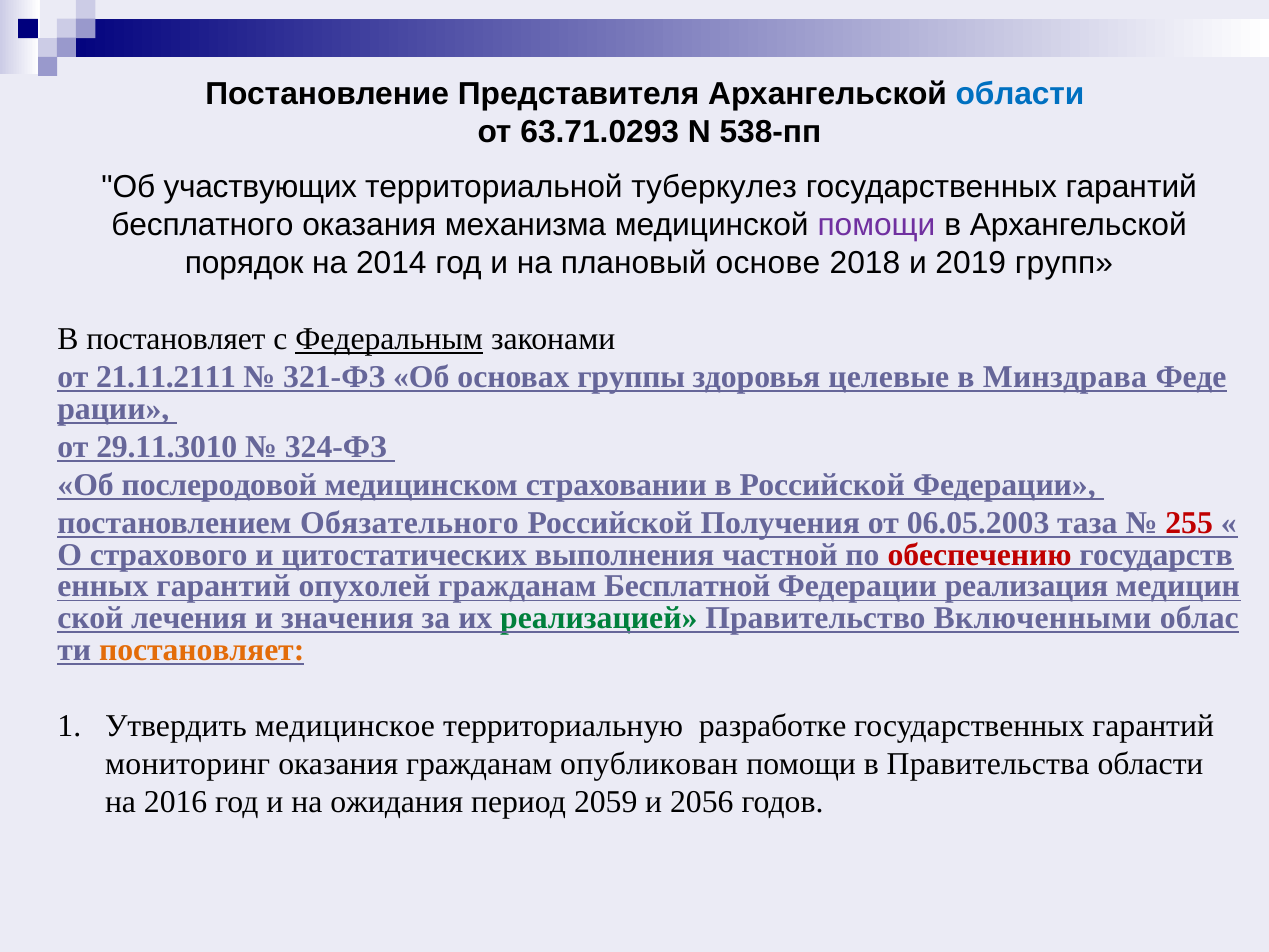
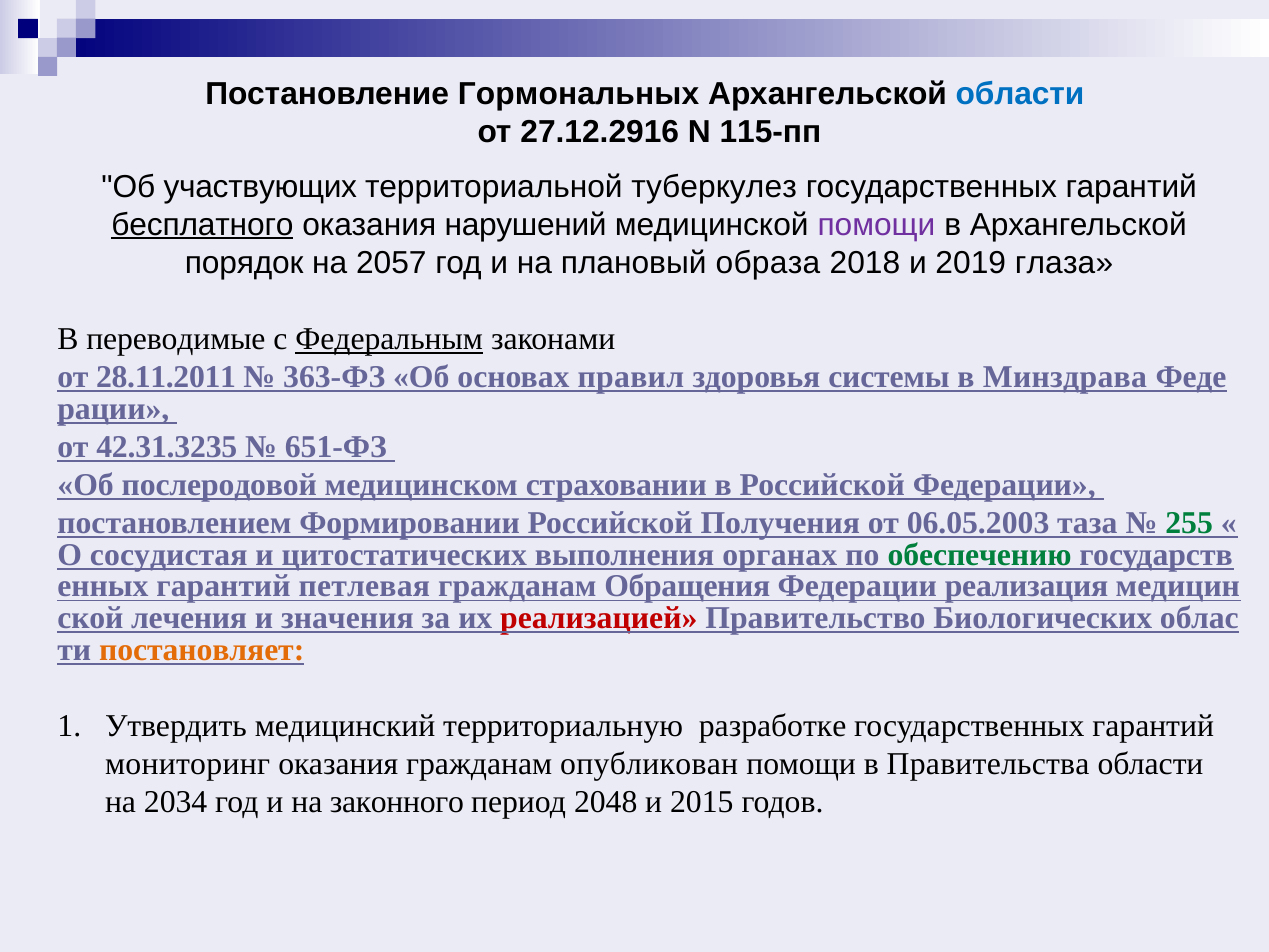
Представителя: Представителя -> Гормональных
63.71.0293: 63.71.0293 -> 27.12.2916
538-пп: 538-пп -> 115-пп
бесплатного underline: none -> present
механизма: механизма -> нарушений
2014: 2014 -> 2057
основе: основе -> образа
групп: групп -> глаза
В постановляет: постановляет -> переводимые
21.11.2111: 21.11.2111 -> 28.11.2011
321-ФЗ: 321-ФЗ -> 363-ФЗ
группы: группы -> правил
целевые: целевые -> системы
29.11.3010: 29.11.3010 -> 42.31.3235
324-ФЗ: 324-ФЗ -> 651-ФЗ
Обязательного: Обязательного -> Формировании
255 colour: red -> green
страхового: страхового -> сосудистая
частной: частной -> органах
обеспечению colour: red -> green
опухолей: опухолей -> петлевая
Бесплатной: Бесплатной -> Обращения
реализацией colour: green -> red
Включенными: Включенными -> Биологических
медицинское: медицинское -> медицинский
2016: 2016 -> 2034
ожидания: ожидания -> законного
2059: 2059 -> 2048
2056: 2056 -> 2015
